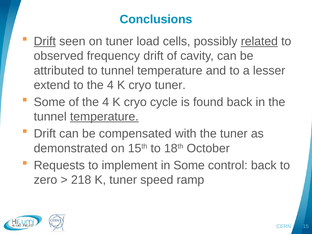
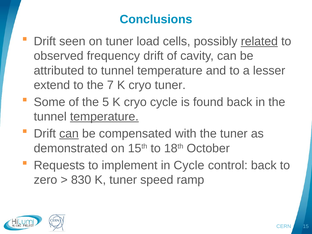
Drift at (45, 41) underline: present -> none
to the 4: 4 -> 7
of the 4: 4 -> 5
can at (69, 134) underline: none -> present
in Some: Some -> Cycle
218: 218 -> 830
